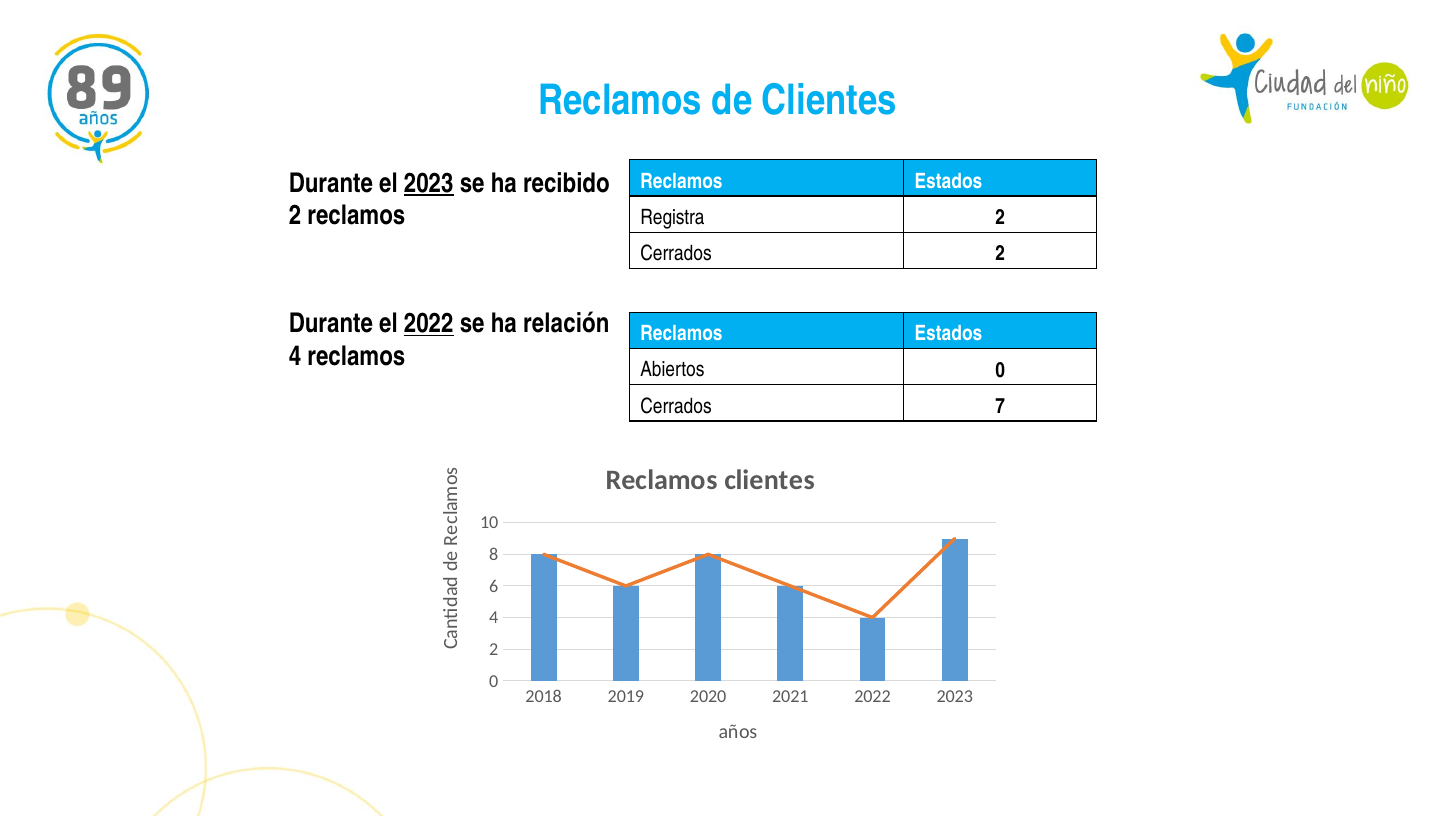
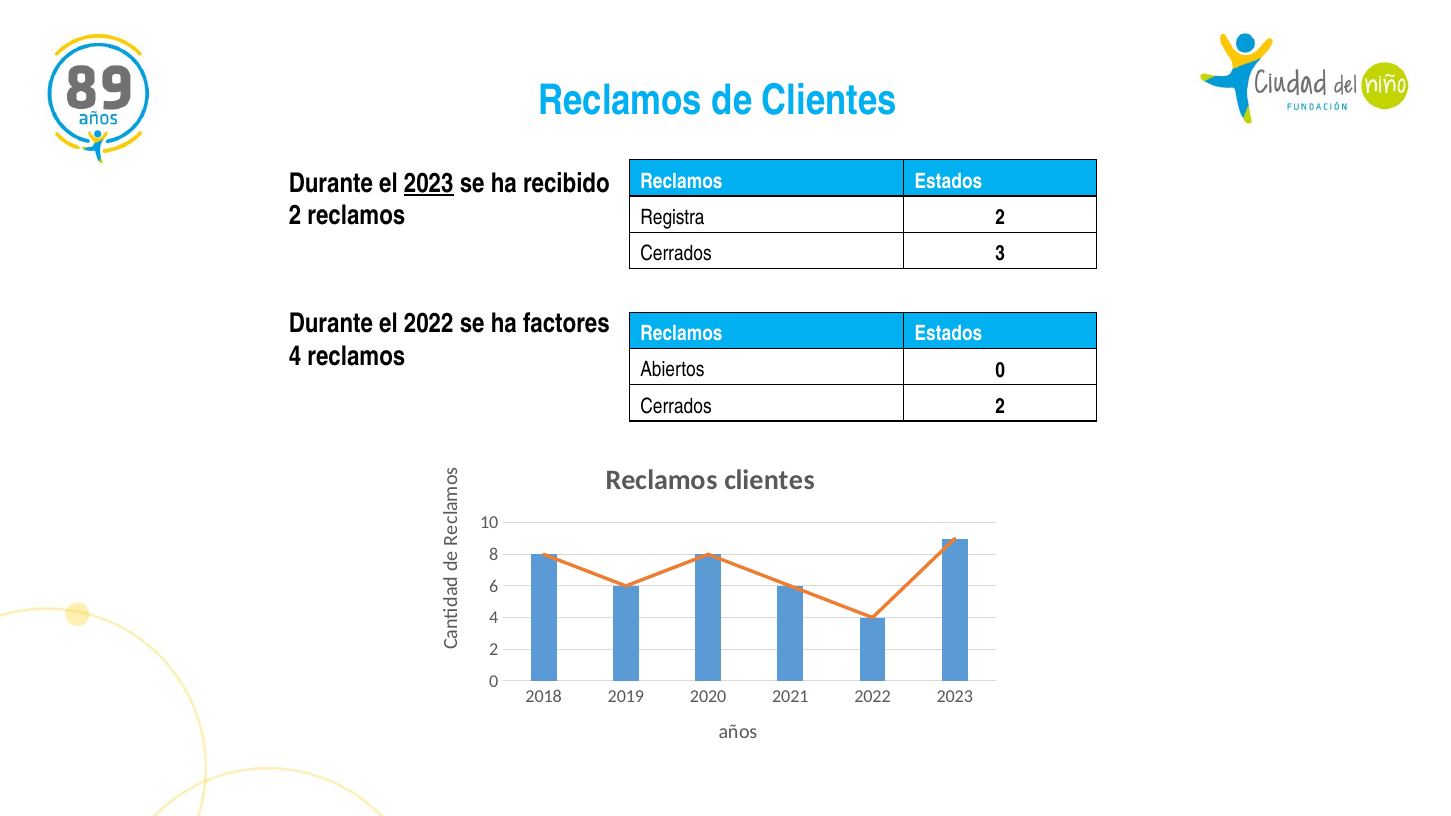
Cerrados 2: 2 -> 3
2022 at (429, 324) underline: present -> none
relación: relación -> factores
Cerrados 7: 7 -> 2
